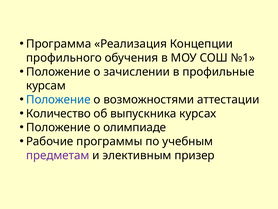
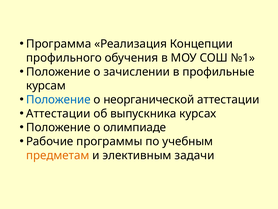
возможностями: возможностями -> неорганической
Количество at (58, 113): Количество -> Аттестации
предметам colour: purple -> orange
призер: призер -> задачи
